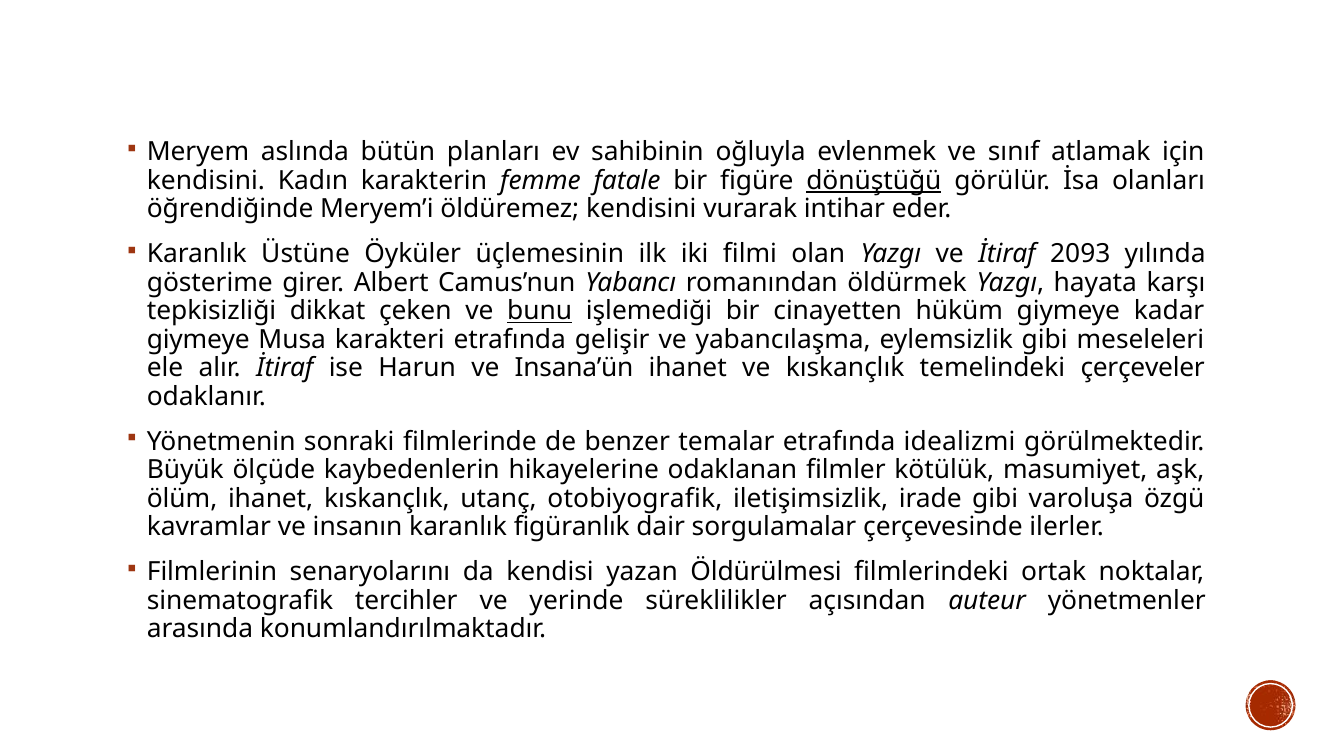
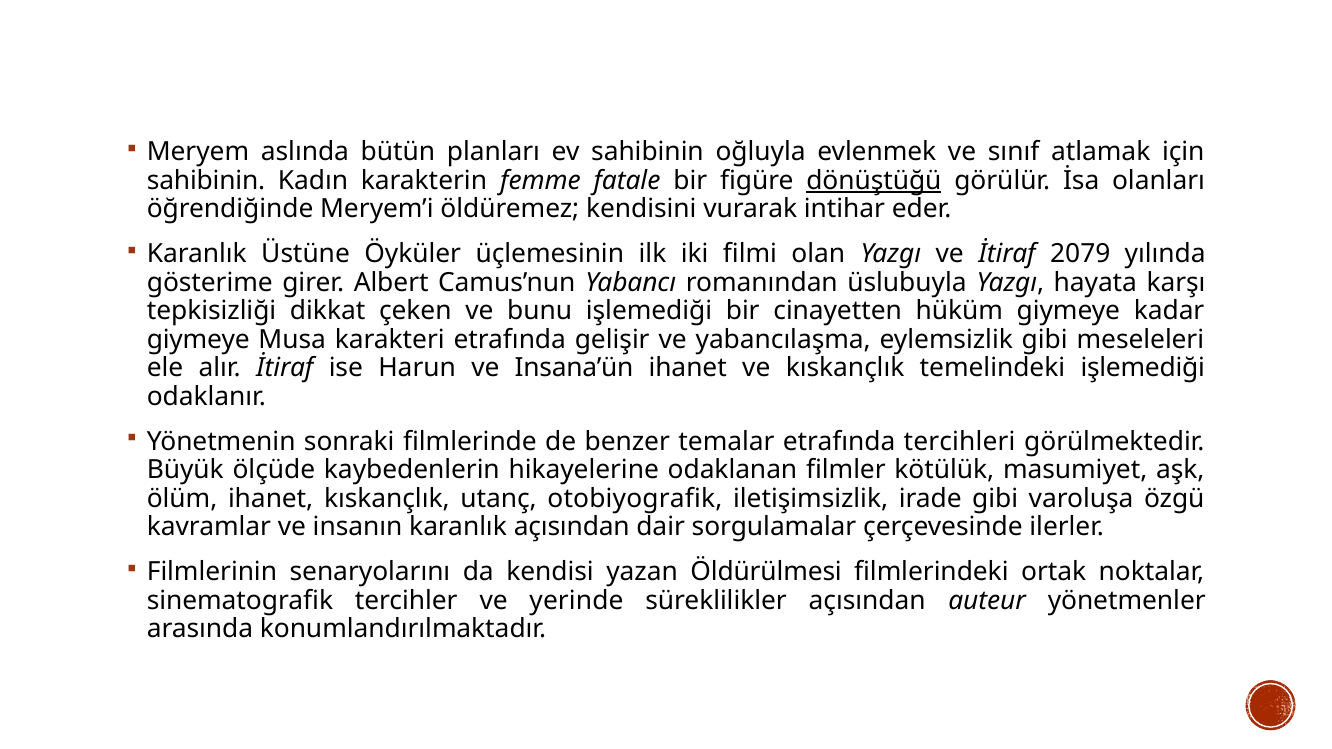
kendisini at (206, 181): kendisini -> sahibinin
2093: 2093 -> 2079
öldürmek: öldürmek -> üslubuyla
bunu underline: present -> none
temelindeki çerçeveler: çerçeveler -> işlemediği
idealizmi: idealizmi -> tercihleri
karanlık figüranlık: figüranlık -> açısından
